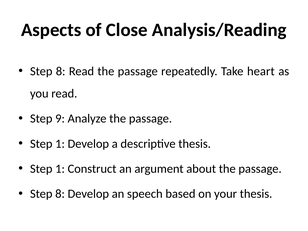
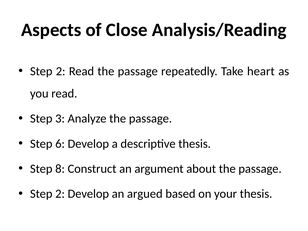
8 at (61, 71): 8 -> 2
9: 9 -> 3
1 at (60, 144): 1 -> 6
1 at (60, 169): 1 -> 8
8 at (60, 194): 8 -> 2
speech: speech -> argued
